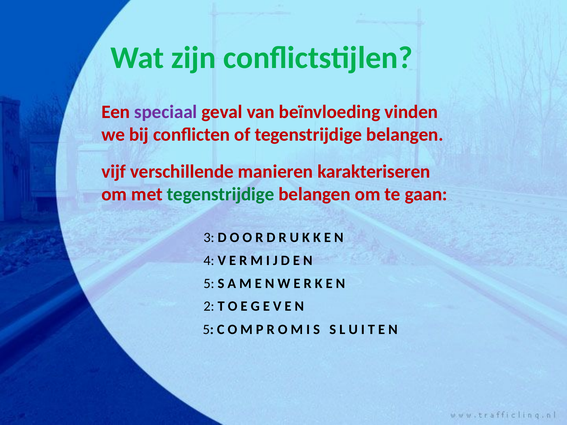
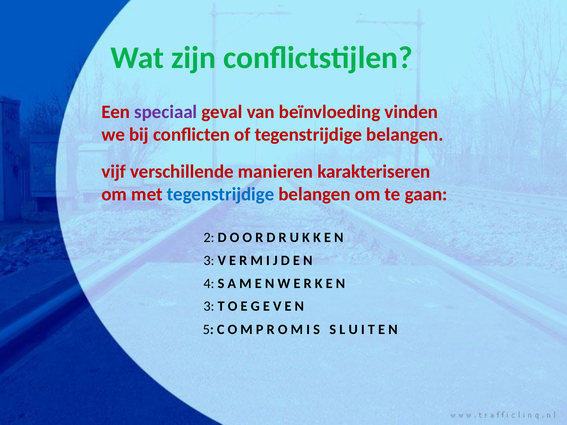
tegenstrijdige at (221, 194) colour: green -> blue
3: 3 -> 2
4 at (209, 261): 4 -> 3
5 at (209, 284): 5 -> 4
2 at (209, 306): 2 -> 3
